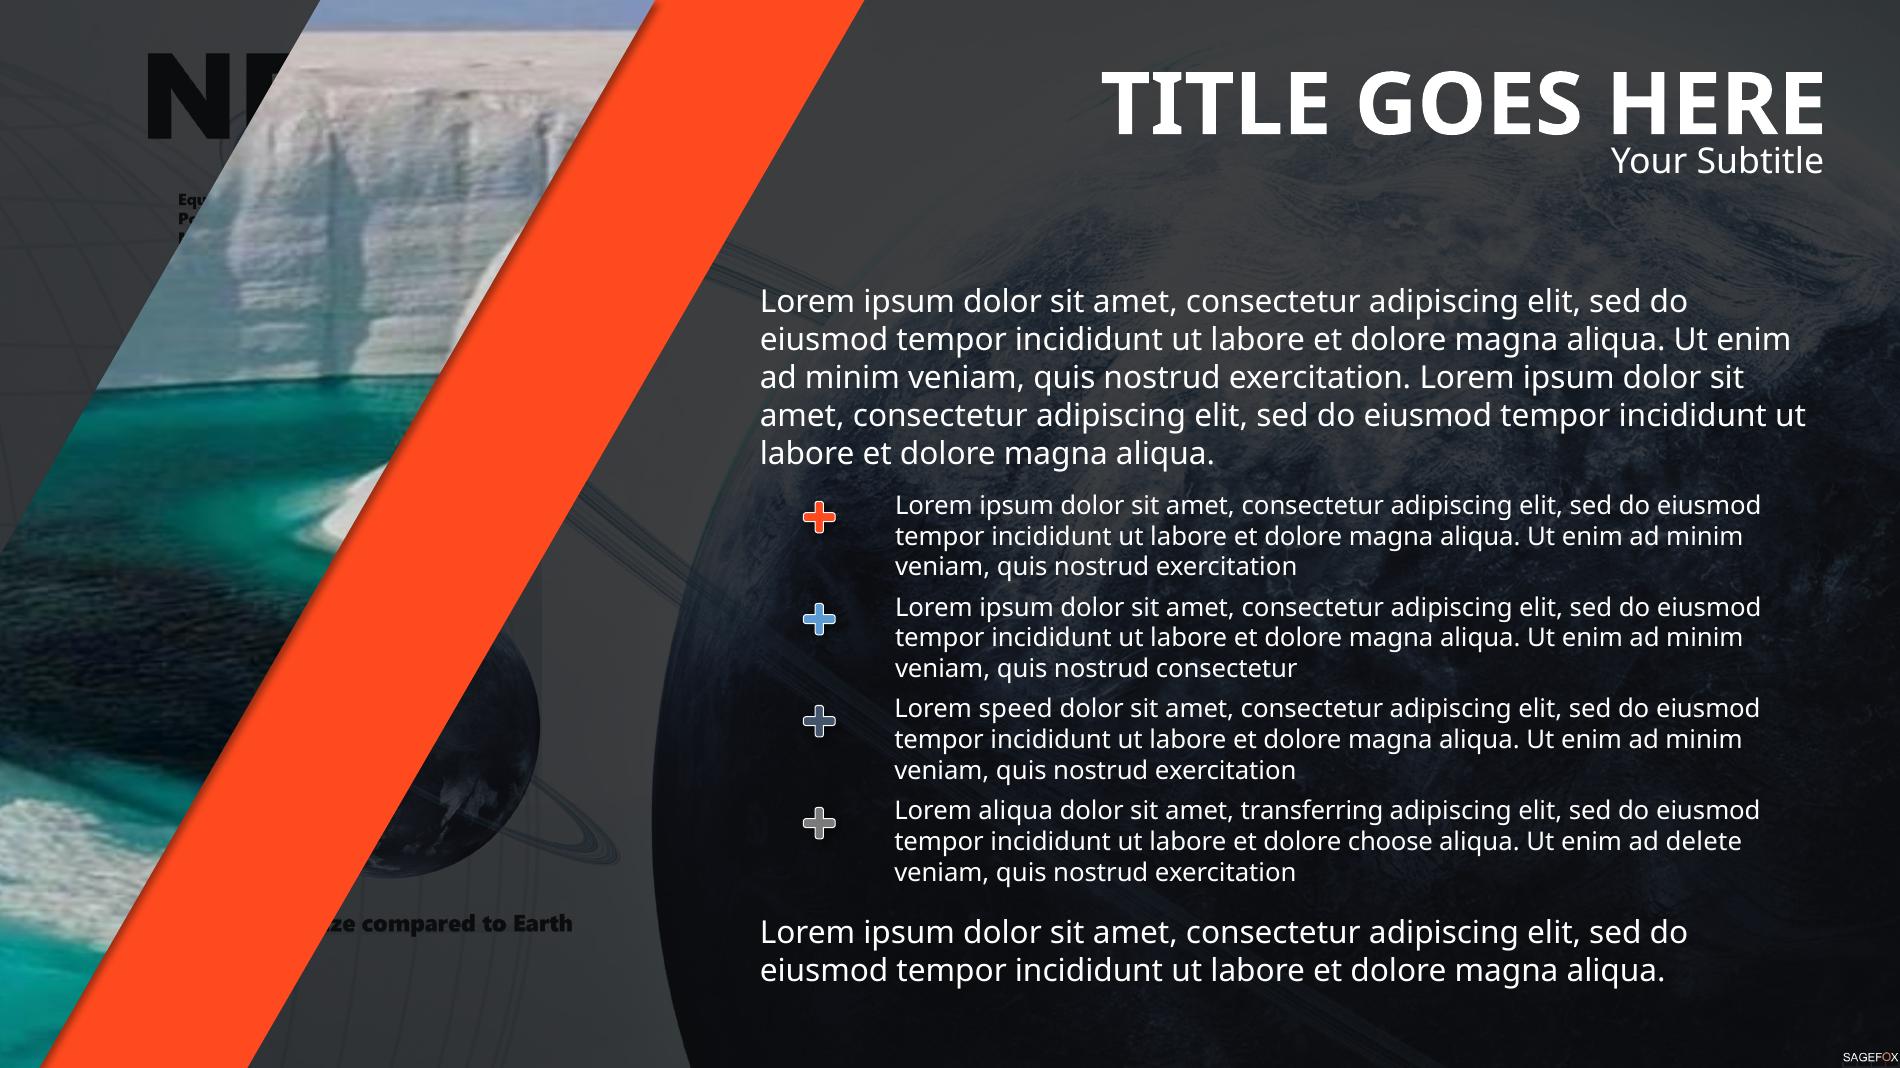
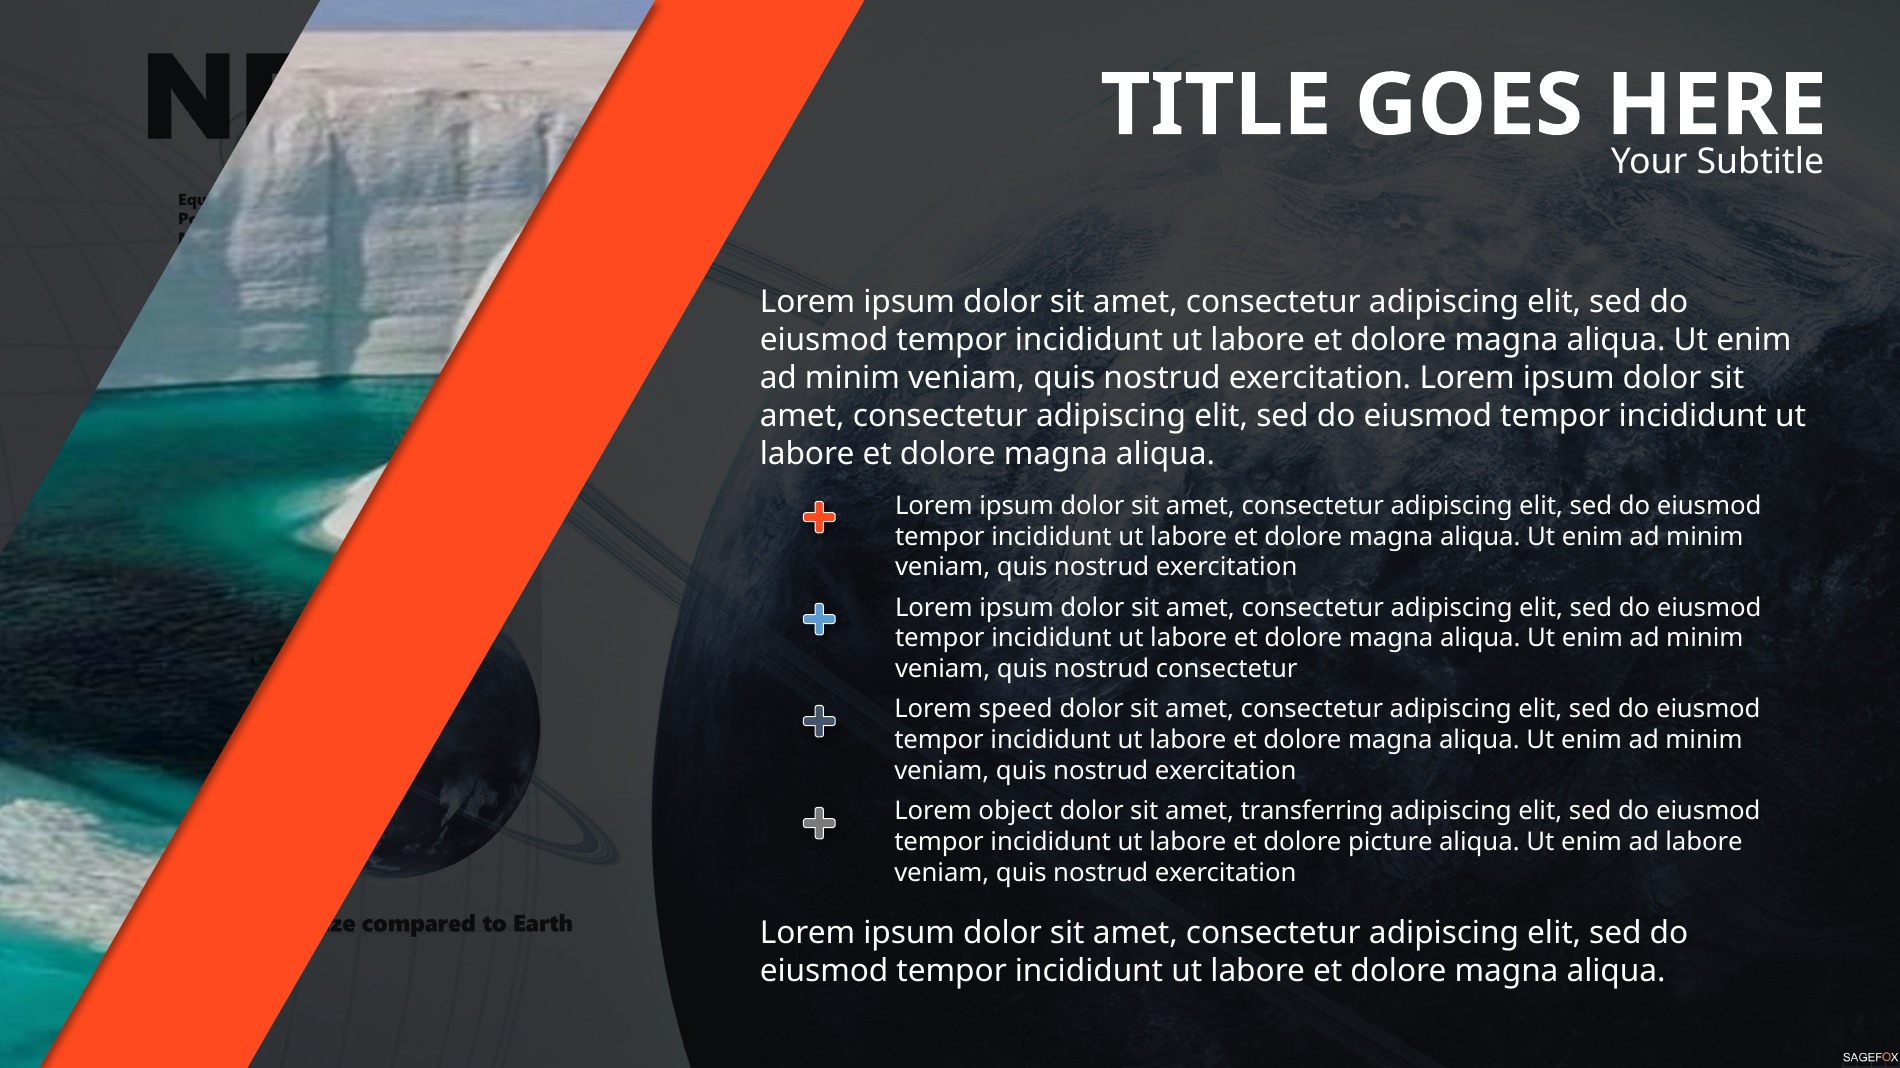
Lorem aliqua: aliqua -> object
choose: choose -> picture
ad delete: delete -> labore
